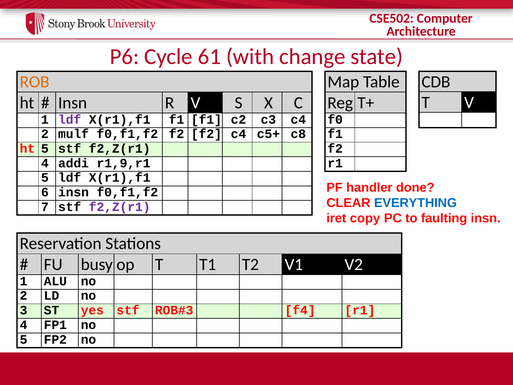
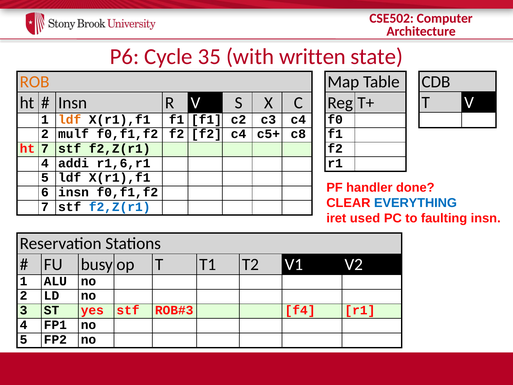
61: 61 -> 35
change: change -> written
ldf at (70, 119) colour: purple -> orange
ht 5: 5 -> 7
r1,9,r1: r1,9,r1 -> r1,6,r1
f2,Z(r1 at (120, 207) colour: purple -> blue
copy: copy -> used
